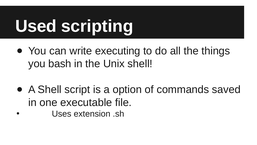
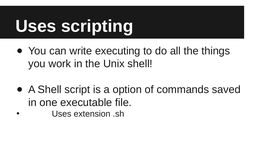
Used at (36, 26): Used -> Uses
bash: bash -> work
